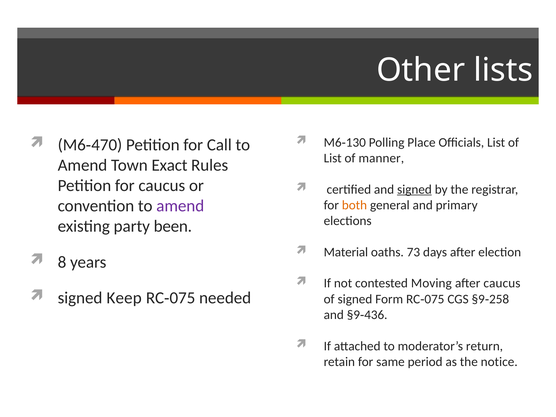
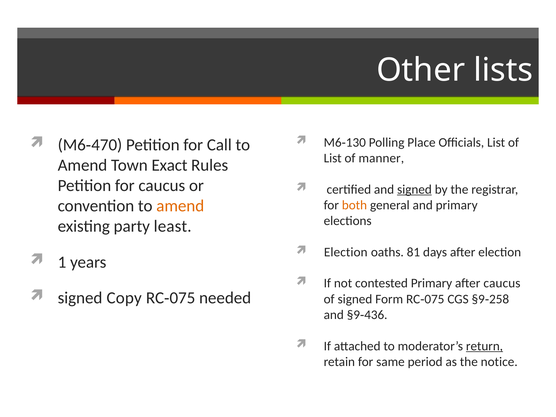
amend at (180, 206) colour: purple -> orange
been: been -> least
Material at (346, 252): Material -> Election
73: 73 -> 81
8: 8 -> 1
contested Moving: Moving -> Primary
Keep: Keep -> Copy
return underline: none -> present
